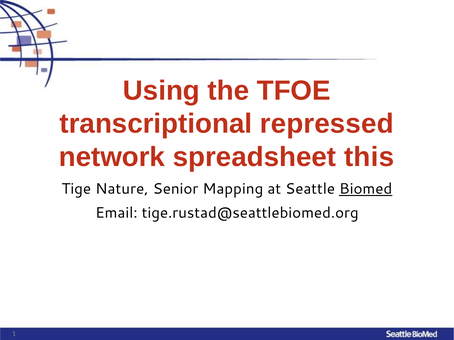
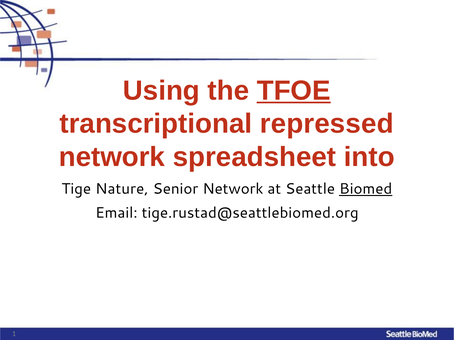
TFOE underline: none -> present
this: this -> into
Senior Mapping: Mapping -> Network
